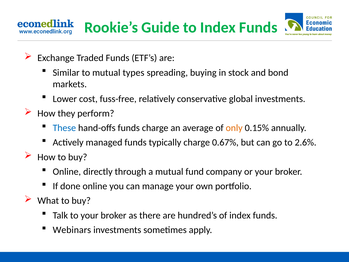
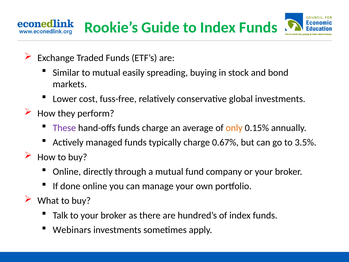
types: types -> easily
These colour: blue -> purple
2.6%: 2.6% -> 3.5%
